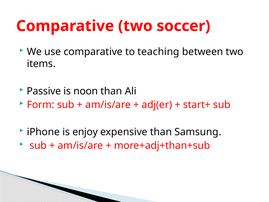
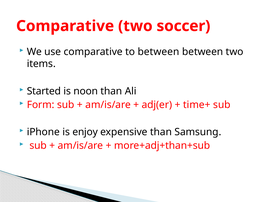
to teaching: teaching -> between
Passive: Passive -> Started
start+: start+ -> time+
